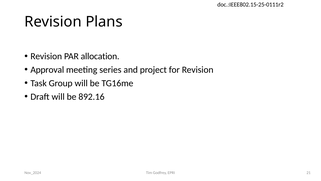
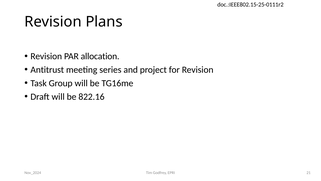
Approval: Approval -> Antitrust
892.16: 892.16 -> 822.16
